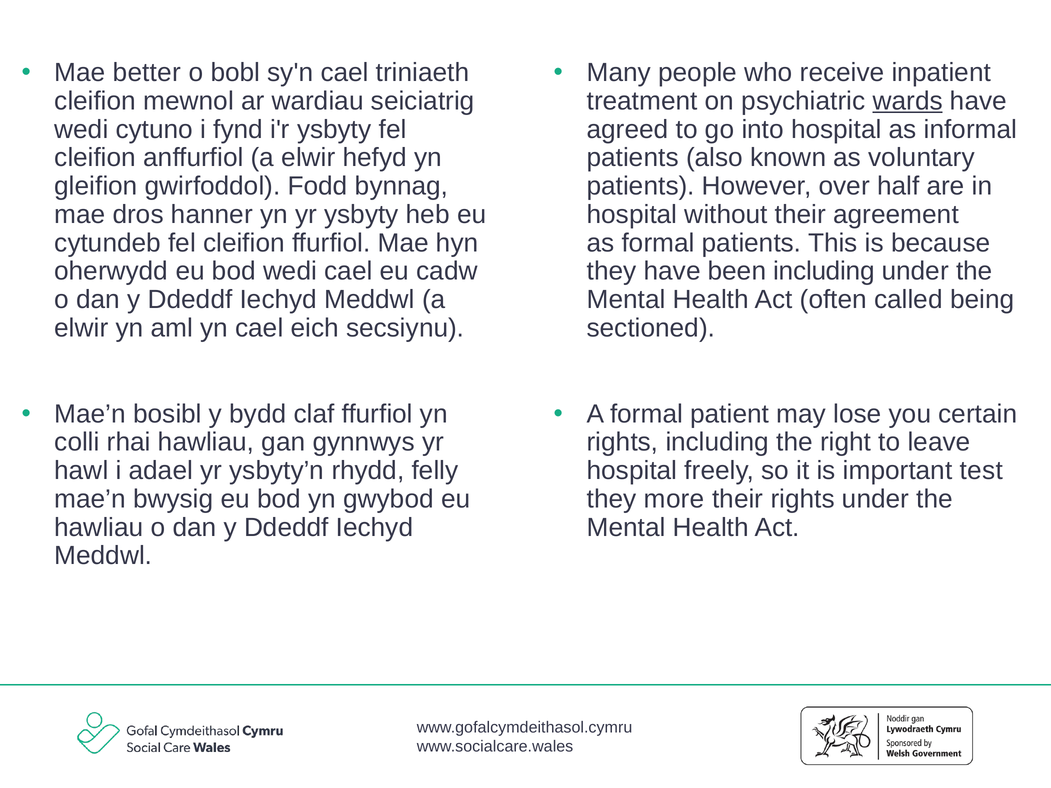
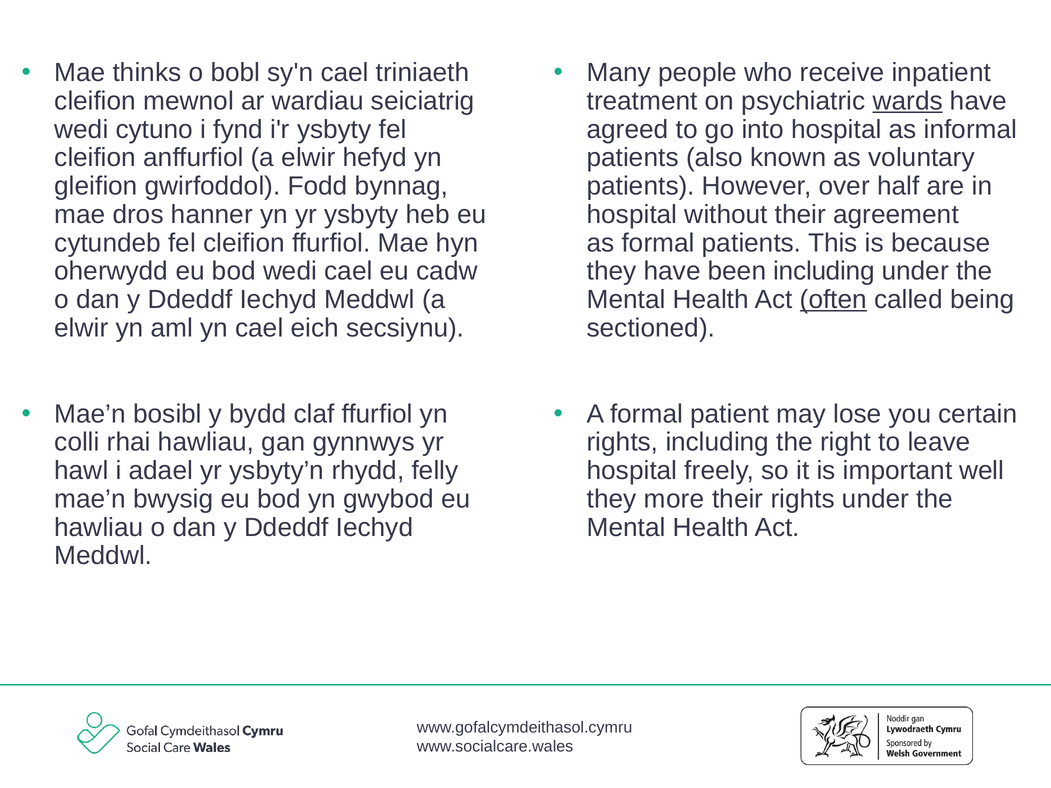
better: better -> thinks
often underline: none -> present
test: test -> well
